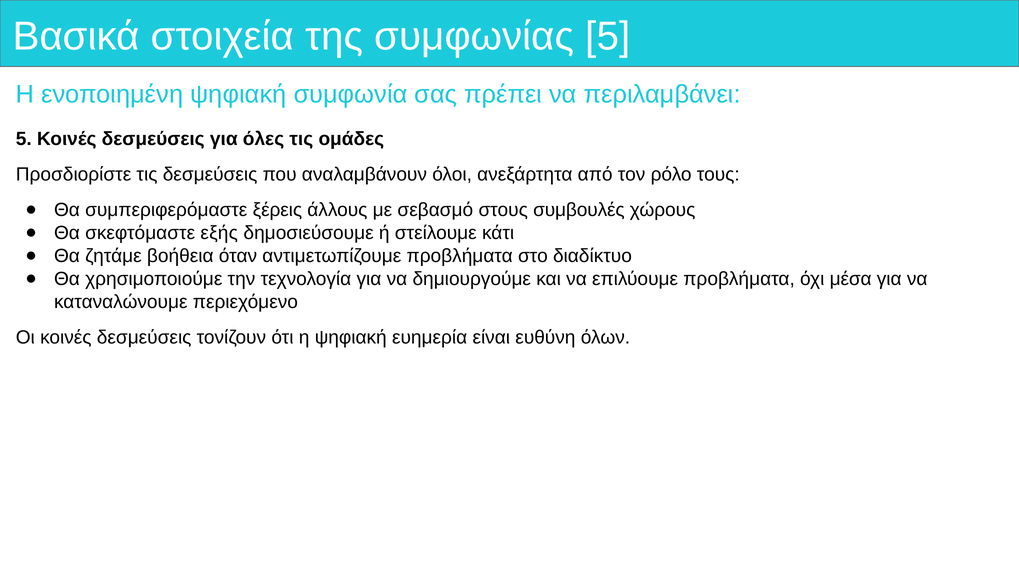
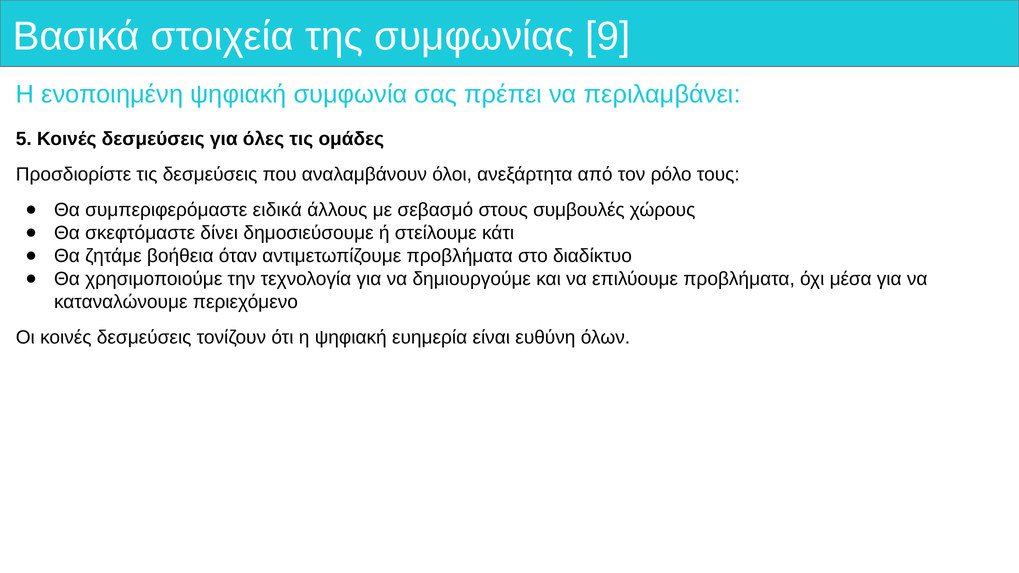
συμφωνίας 5: 5 -> 9
ξέρεις: ξέρεις -> ειδικά
εξής: εξής -> δίνει
